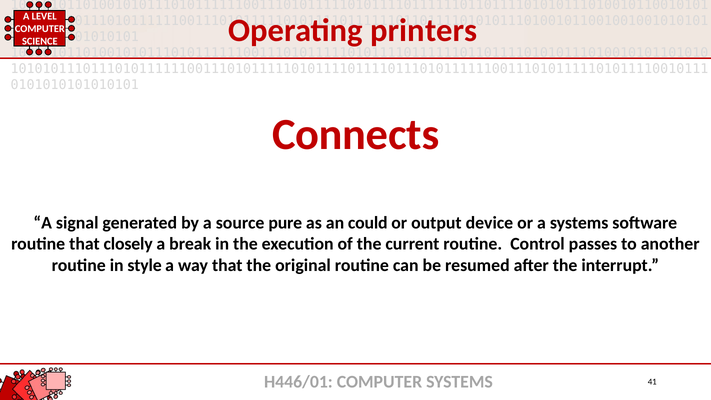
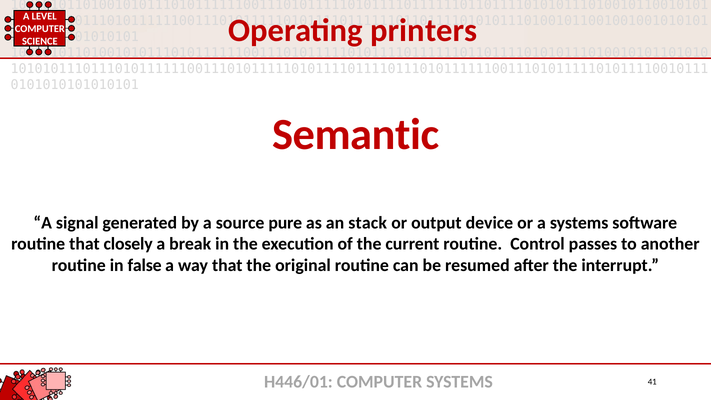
Connects: Connects -> Semantic
could: could -> stack
style: style -> false
